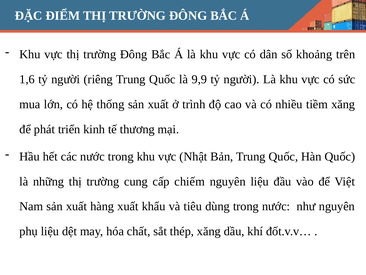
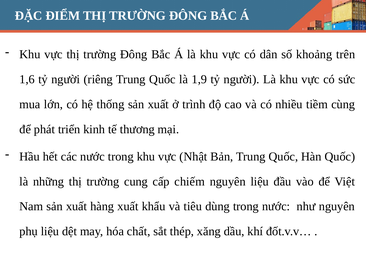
9,9: 9,9 -> 1,9
tiềm xăng: xăng -> cùng
